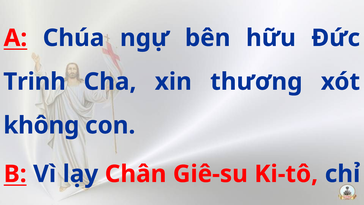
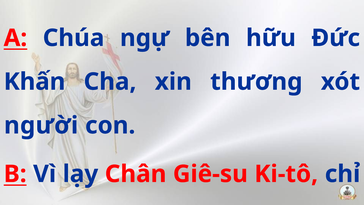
Trinh: Trinh -> Khấn
không: không -> người
